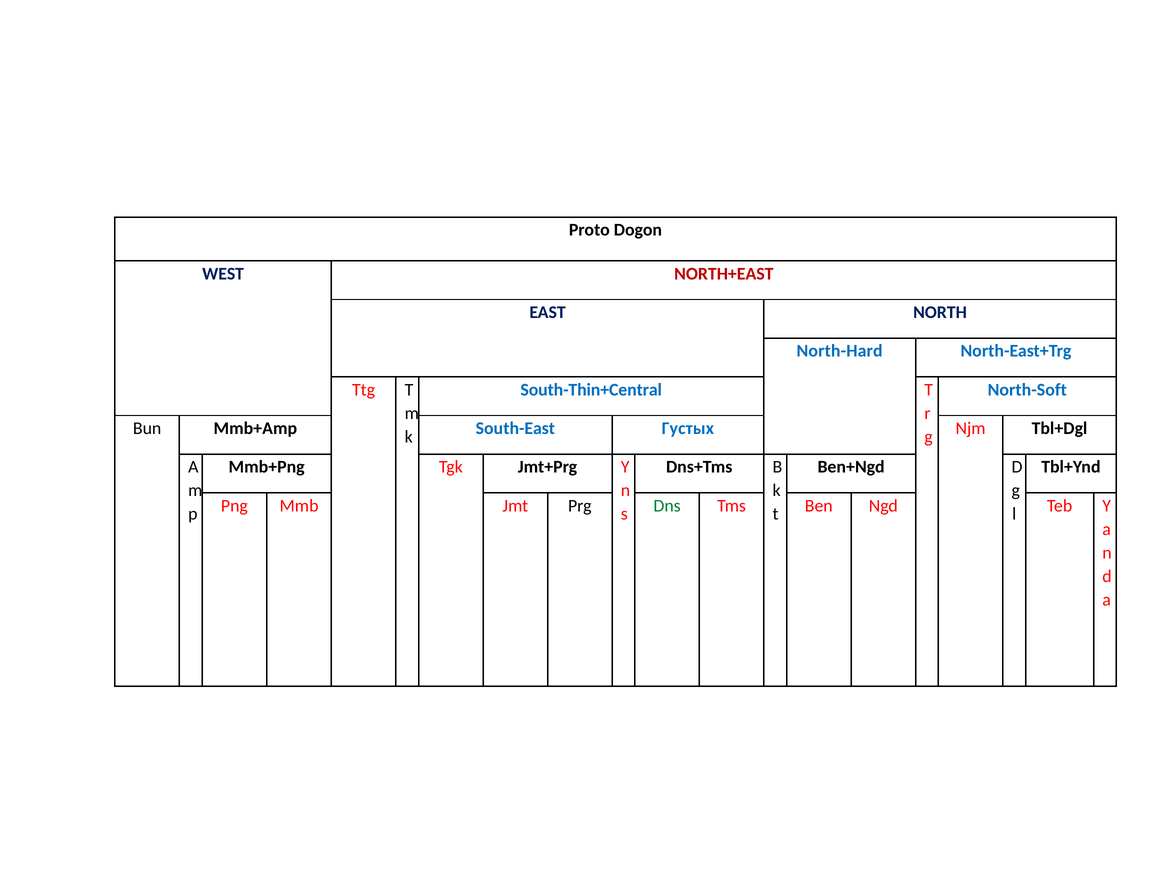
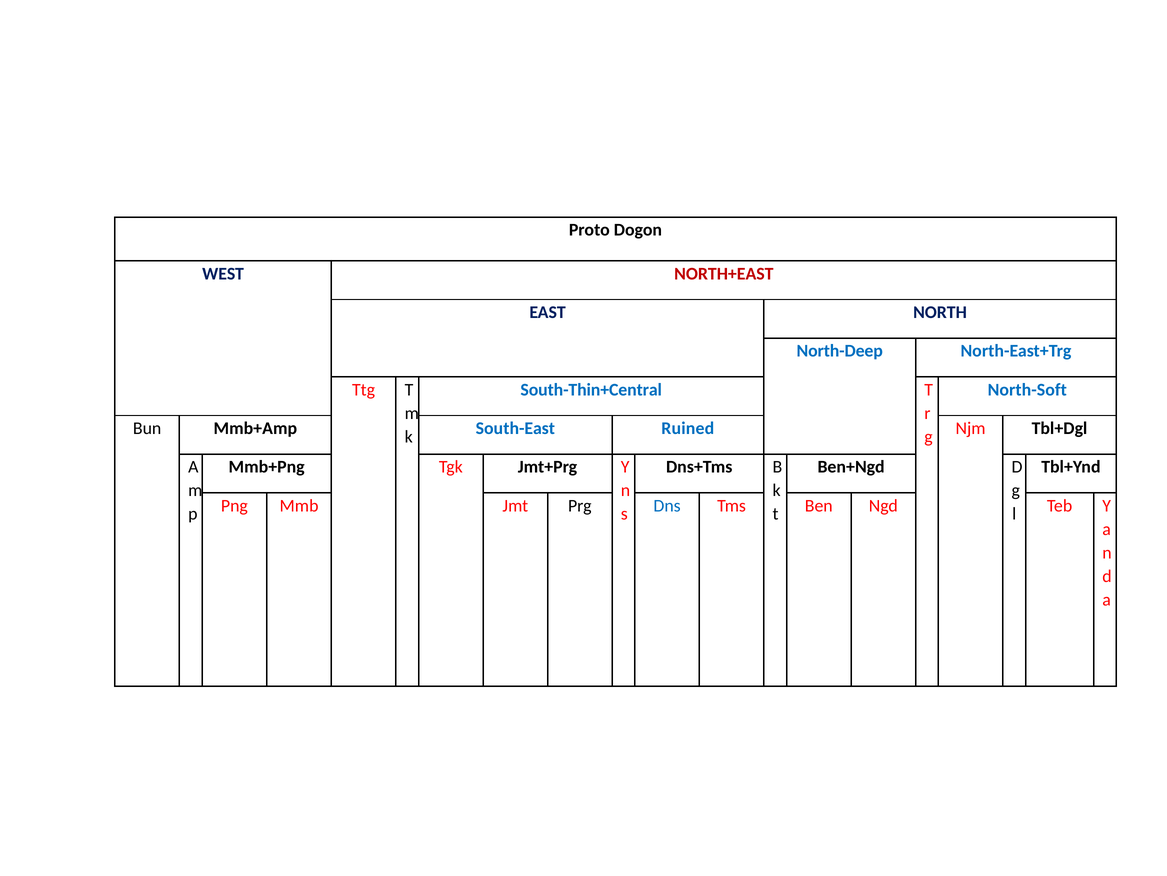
North-Hard: North-Hard -> North-Deep
Густых: Густых -> Ruined
Dns colour: green -> blue
